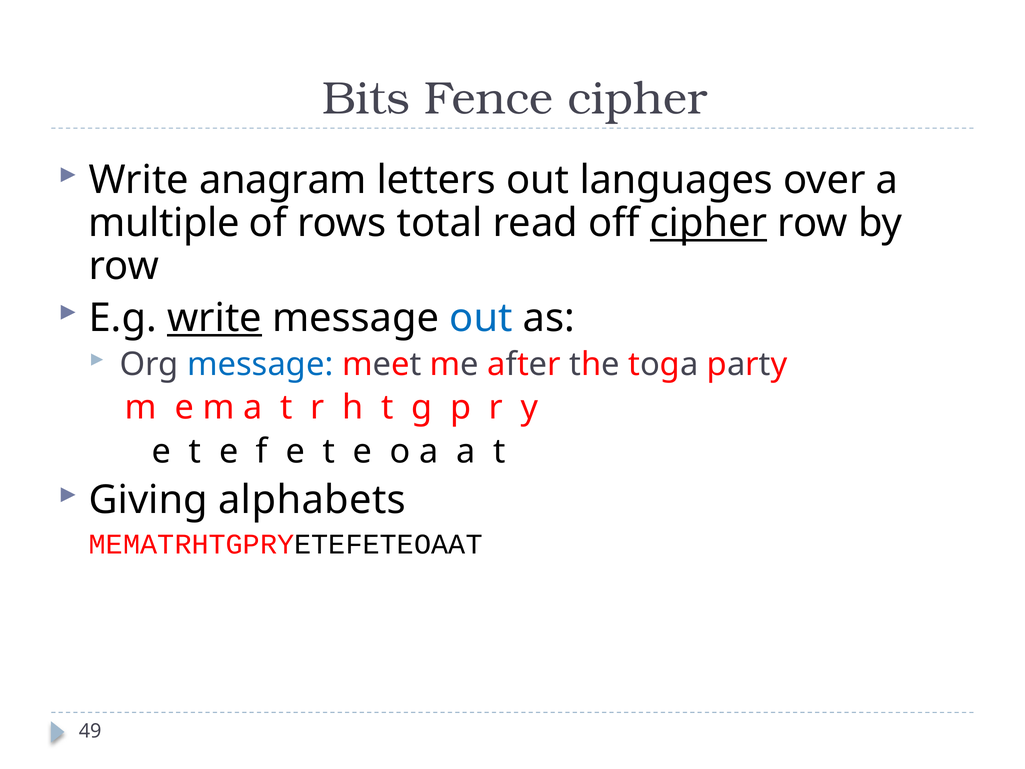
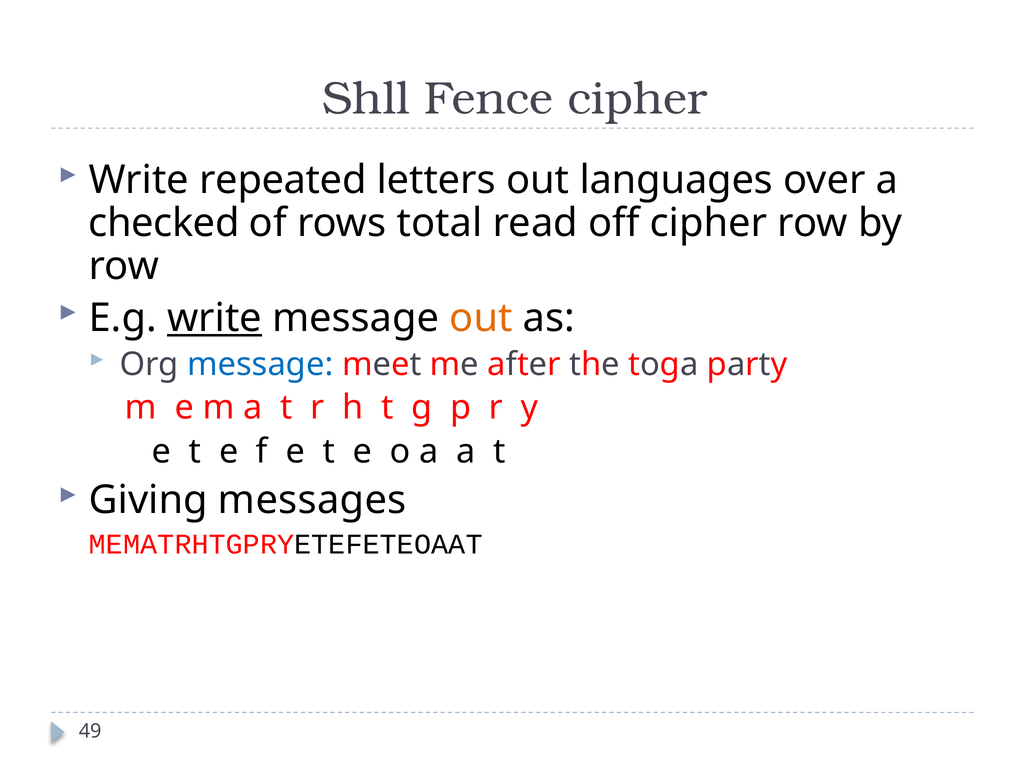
Bits: Bits -> Shll
anagram: anagram -> repeated
multiple: multiple -> checked
cipher at (709, 223) underline: present -> none
out at (481, 318) colour: blue -> orange
alphabets: alphabets -> messages
